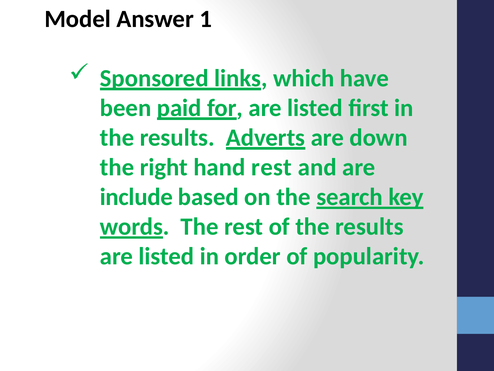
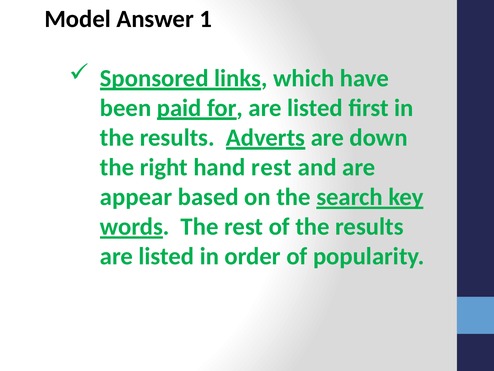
include: include -> appear
